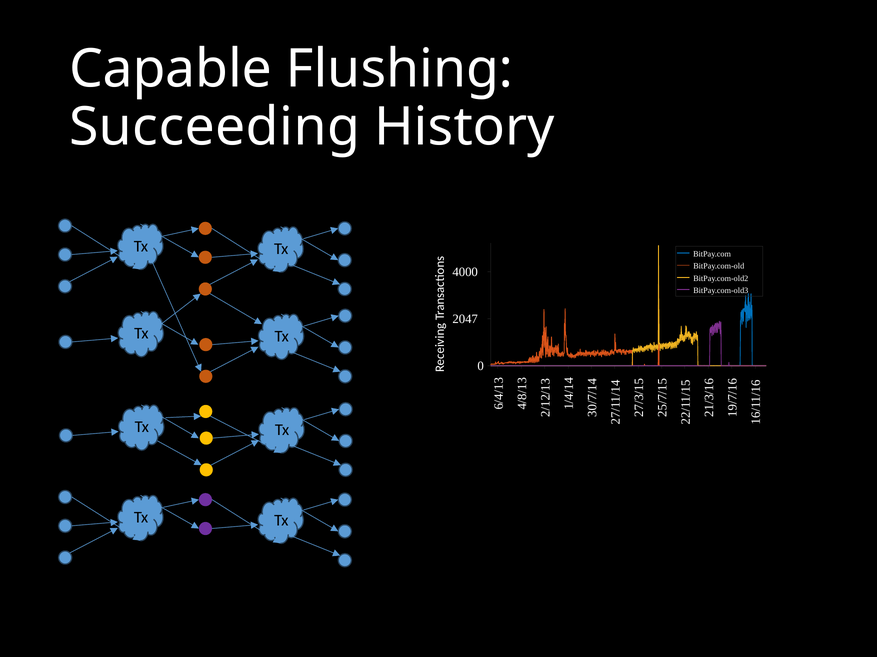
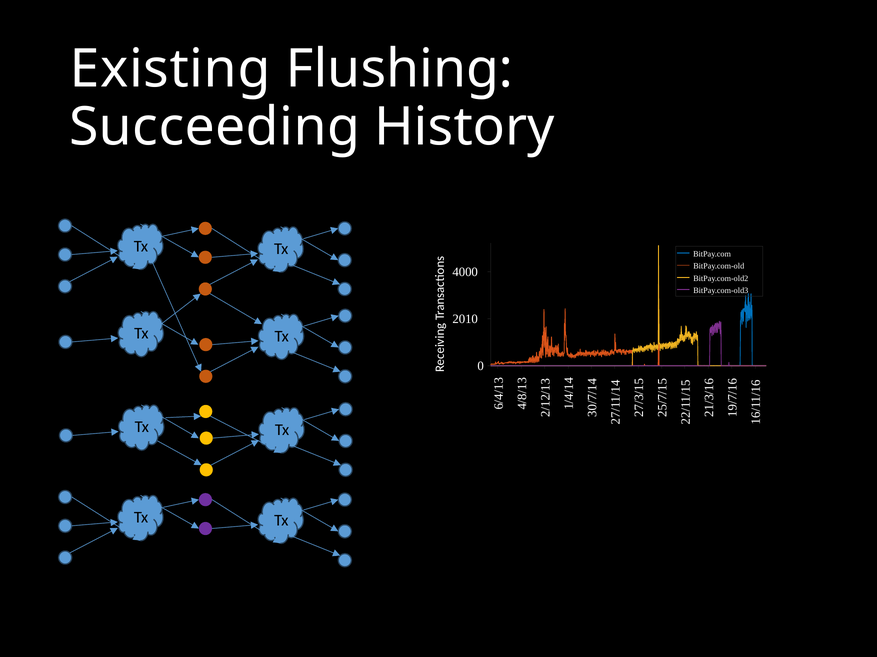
Capable: Capable -> Existing
2047: 2047 -> 2010
